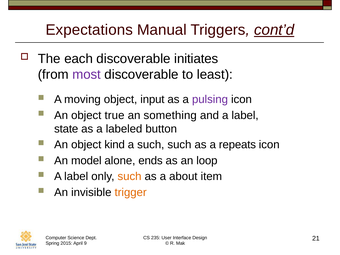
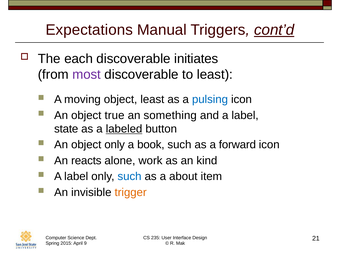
object input: input -> least
pulsing colour: purple -> blue
labeled underline: none -> present
object kind: kind -> only
a such: such -> book
repeats: repeats -> forward
model: model -> reacts
ends: ends -> work
loop: loop -> kind
such at (130, 176) colour: orange -> blue
